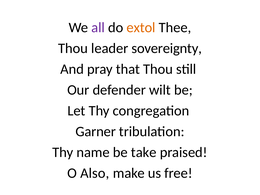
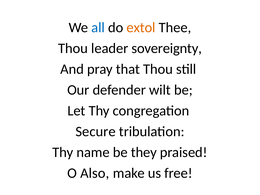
all colour: purple -> blue
Garner: Garner -> Secure
take: take -> they
